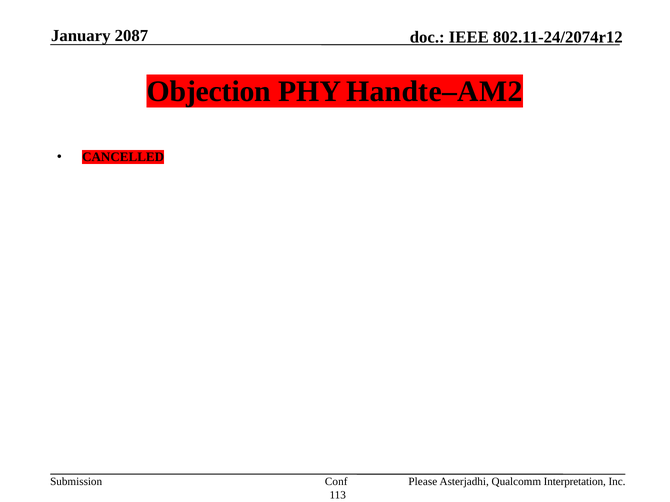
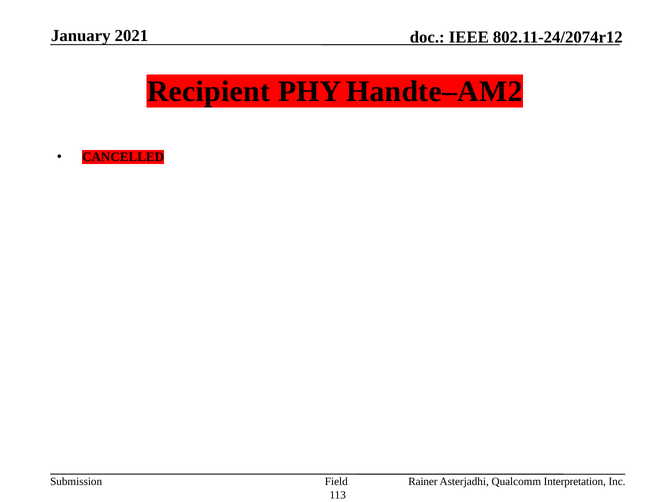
2087: 2087 -> 2021
Objection: Objection -> Recipient
Conf: Conf -> Field
Please: Please -> Rainer
